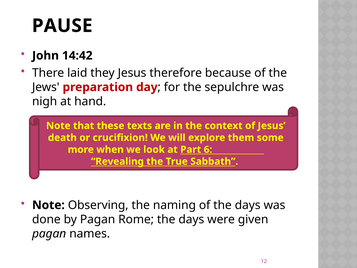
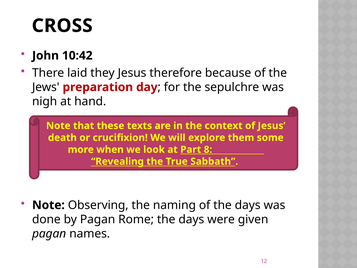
PAUSE: PAUSE -> CROSS
14:42: 14:42 -> 10:42
6: 6 -> 8
